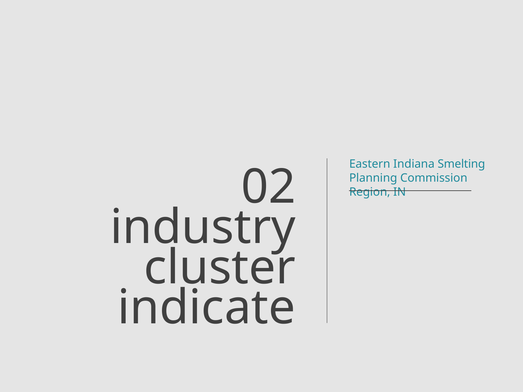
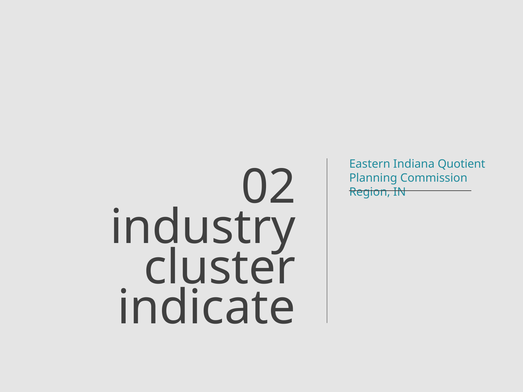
Smelting: Smelting -> Quotient
